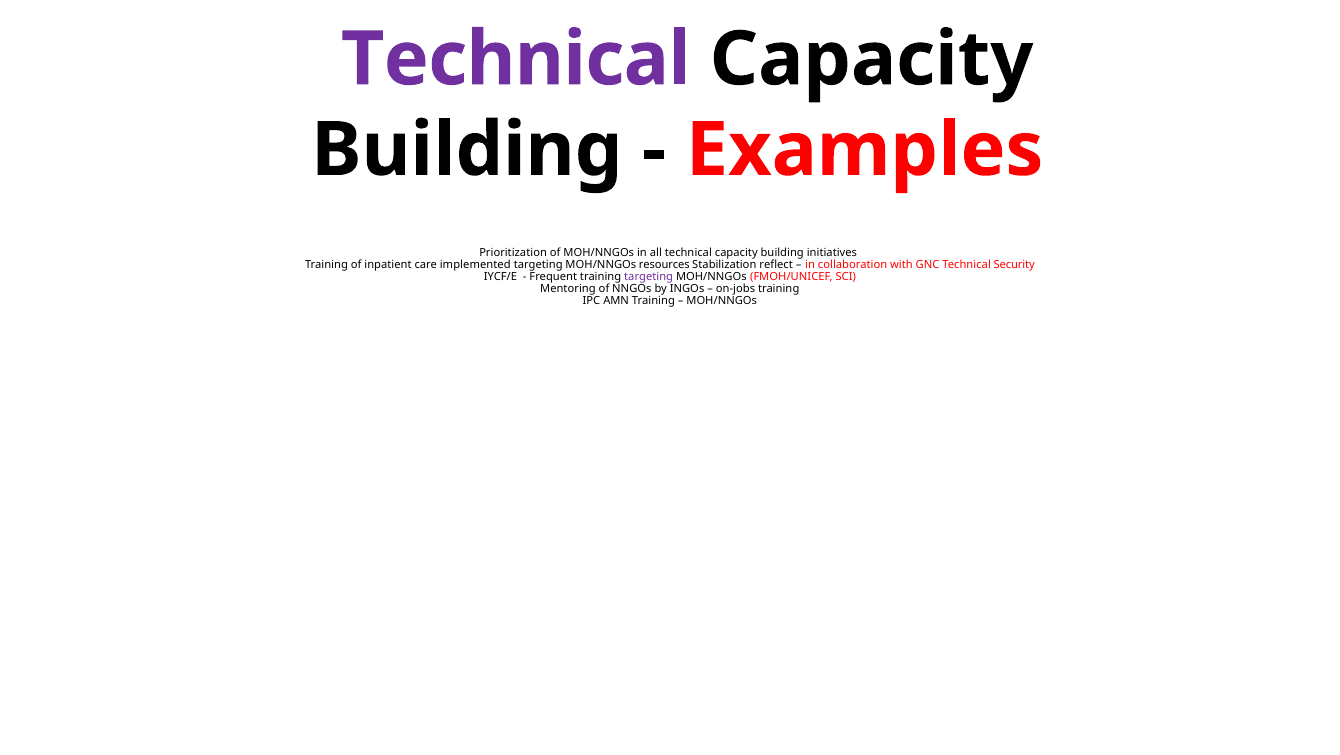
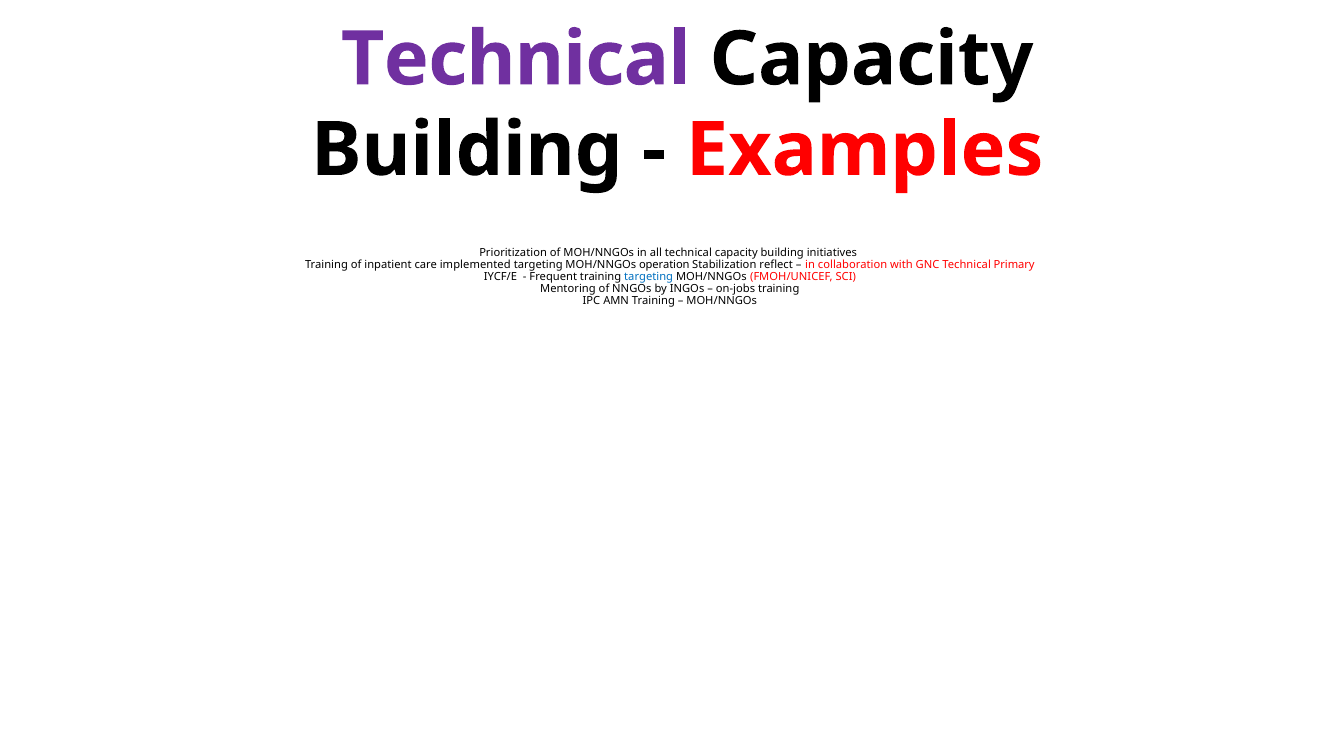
resources: resources -> operation
Security: Security -> Primary
targeting at (649, 277) colour: purple -> blue
